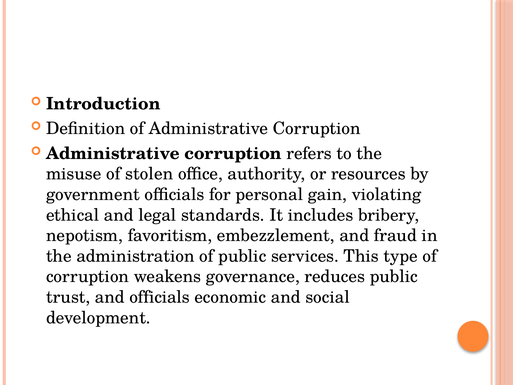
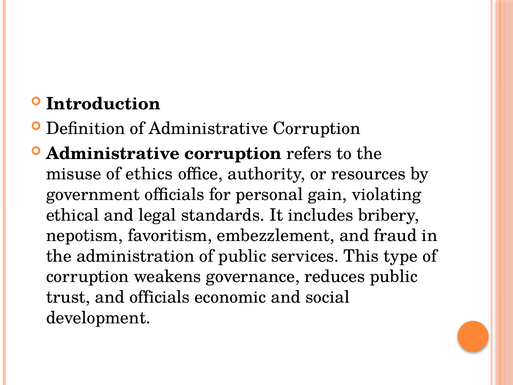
stolen: stolen -> ethics
